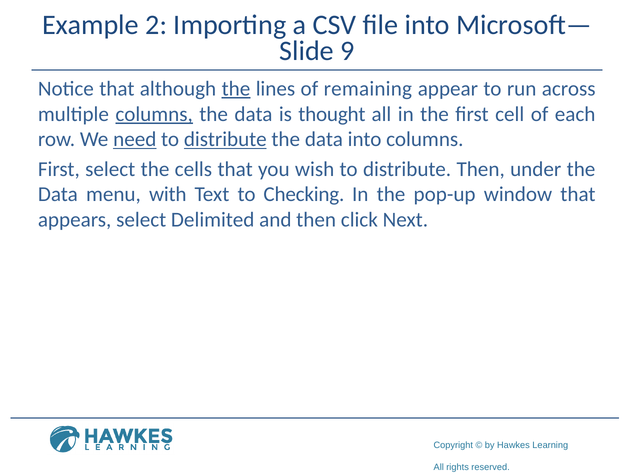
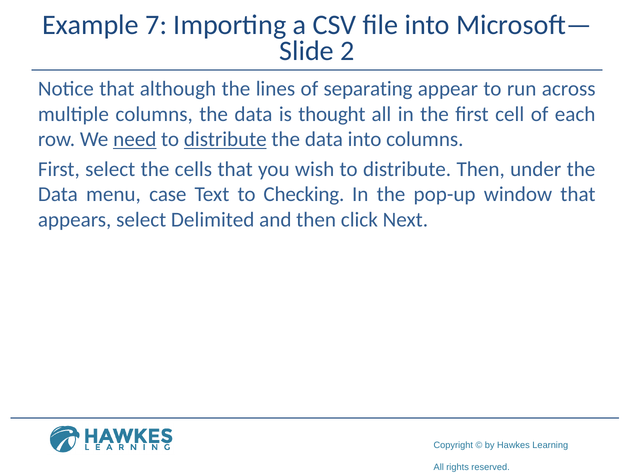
2: 2 -> 7
9: 9 -> 2
the at (236, 89) underline: present -> none
remaining: remaining -> separating
columns at (154, 114) underline: present -> none
with: with -> case
